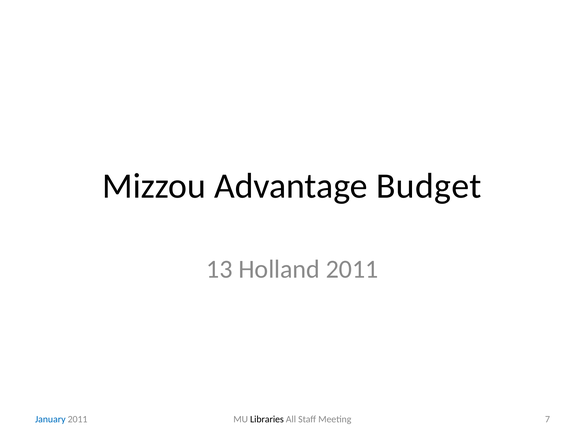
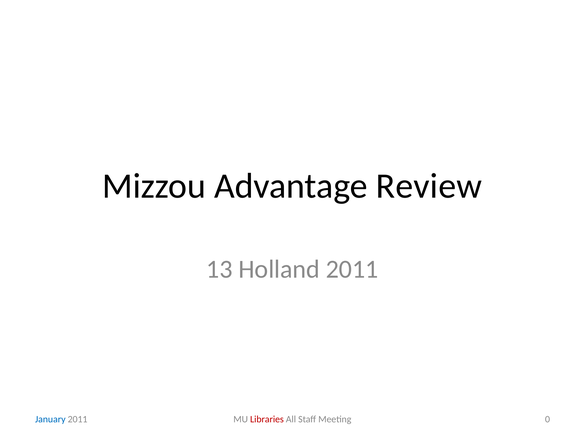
Budget: Budget -> Review
Libraries colour: black -> red
7: 7 -> 0
